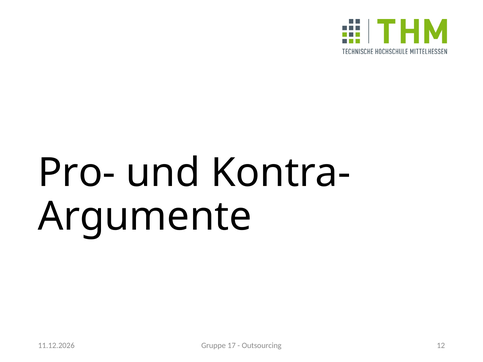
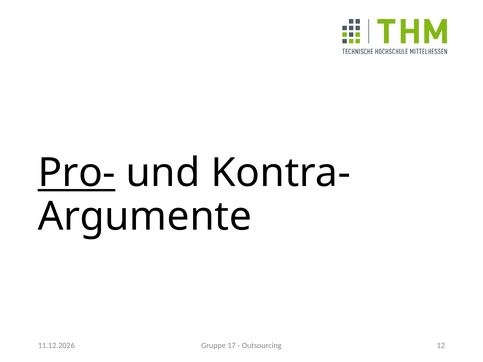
Pro- underline: none -> present
